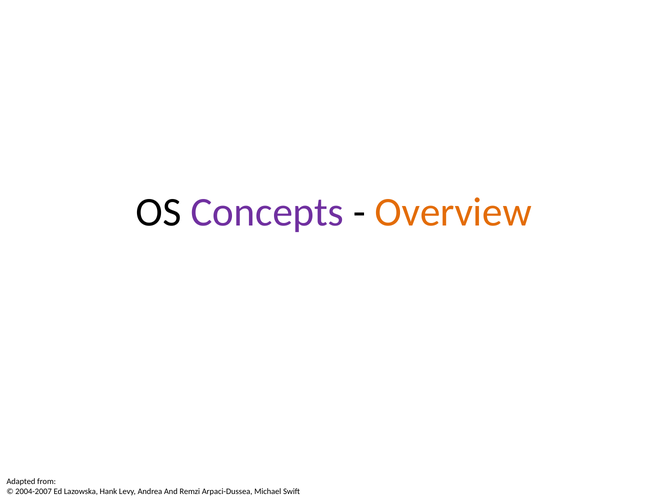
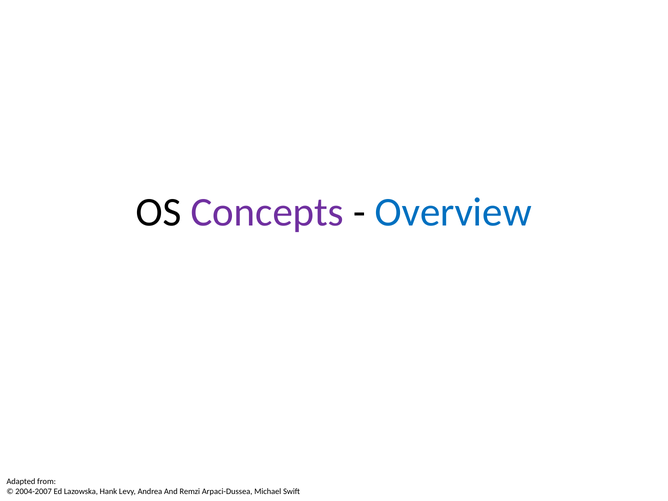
Overview colour: orange -> blue
